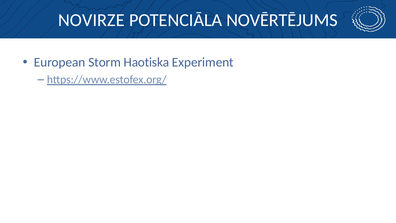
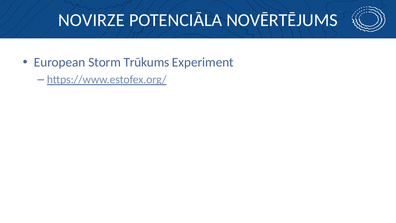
Haotiska: Haotiska -> Trūkums
